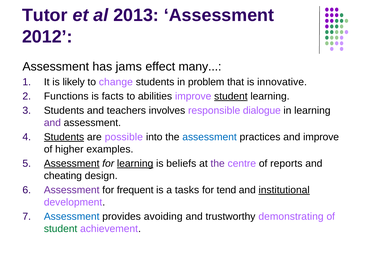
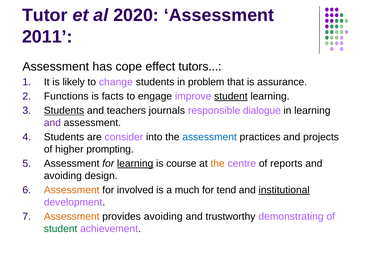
2013: 2013 -> 2020
2012: 2012 -> 2011
jams: jams -> cope
many: many -> tutors
innovative: innovative -> assurance
abilities: abilities -> engage
Students at (64, 111) underline: none -> present
involves: involves -> journals
Students at (64, 137) underline: present -> none
possible: possible -> consider
and improve: improve -> projects
examples: examples -> prompting
Assessment at (72, 164) underline: present -> none
beliefs: beliefs -> course
the at (218, 164) colour: purple -> orange
cheating at (63, 176): cheating -> avoiding
Assessment at (72, 190) colour: purple -> orange
frequent: frequent -> involved
tasks: tasks -> much
Assessment at (72, 217) colour: blue -> orange
